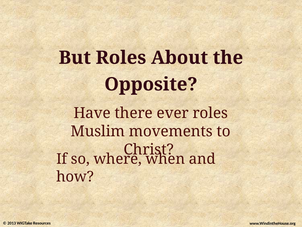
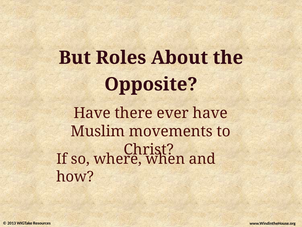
ever roles: roles -> have
